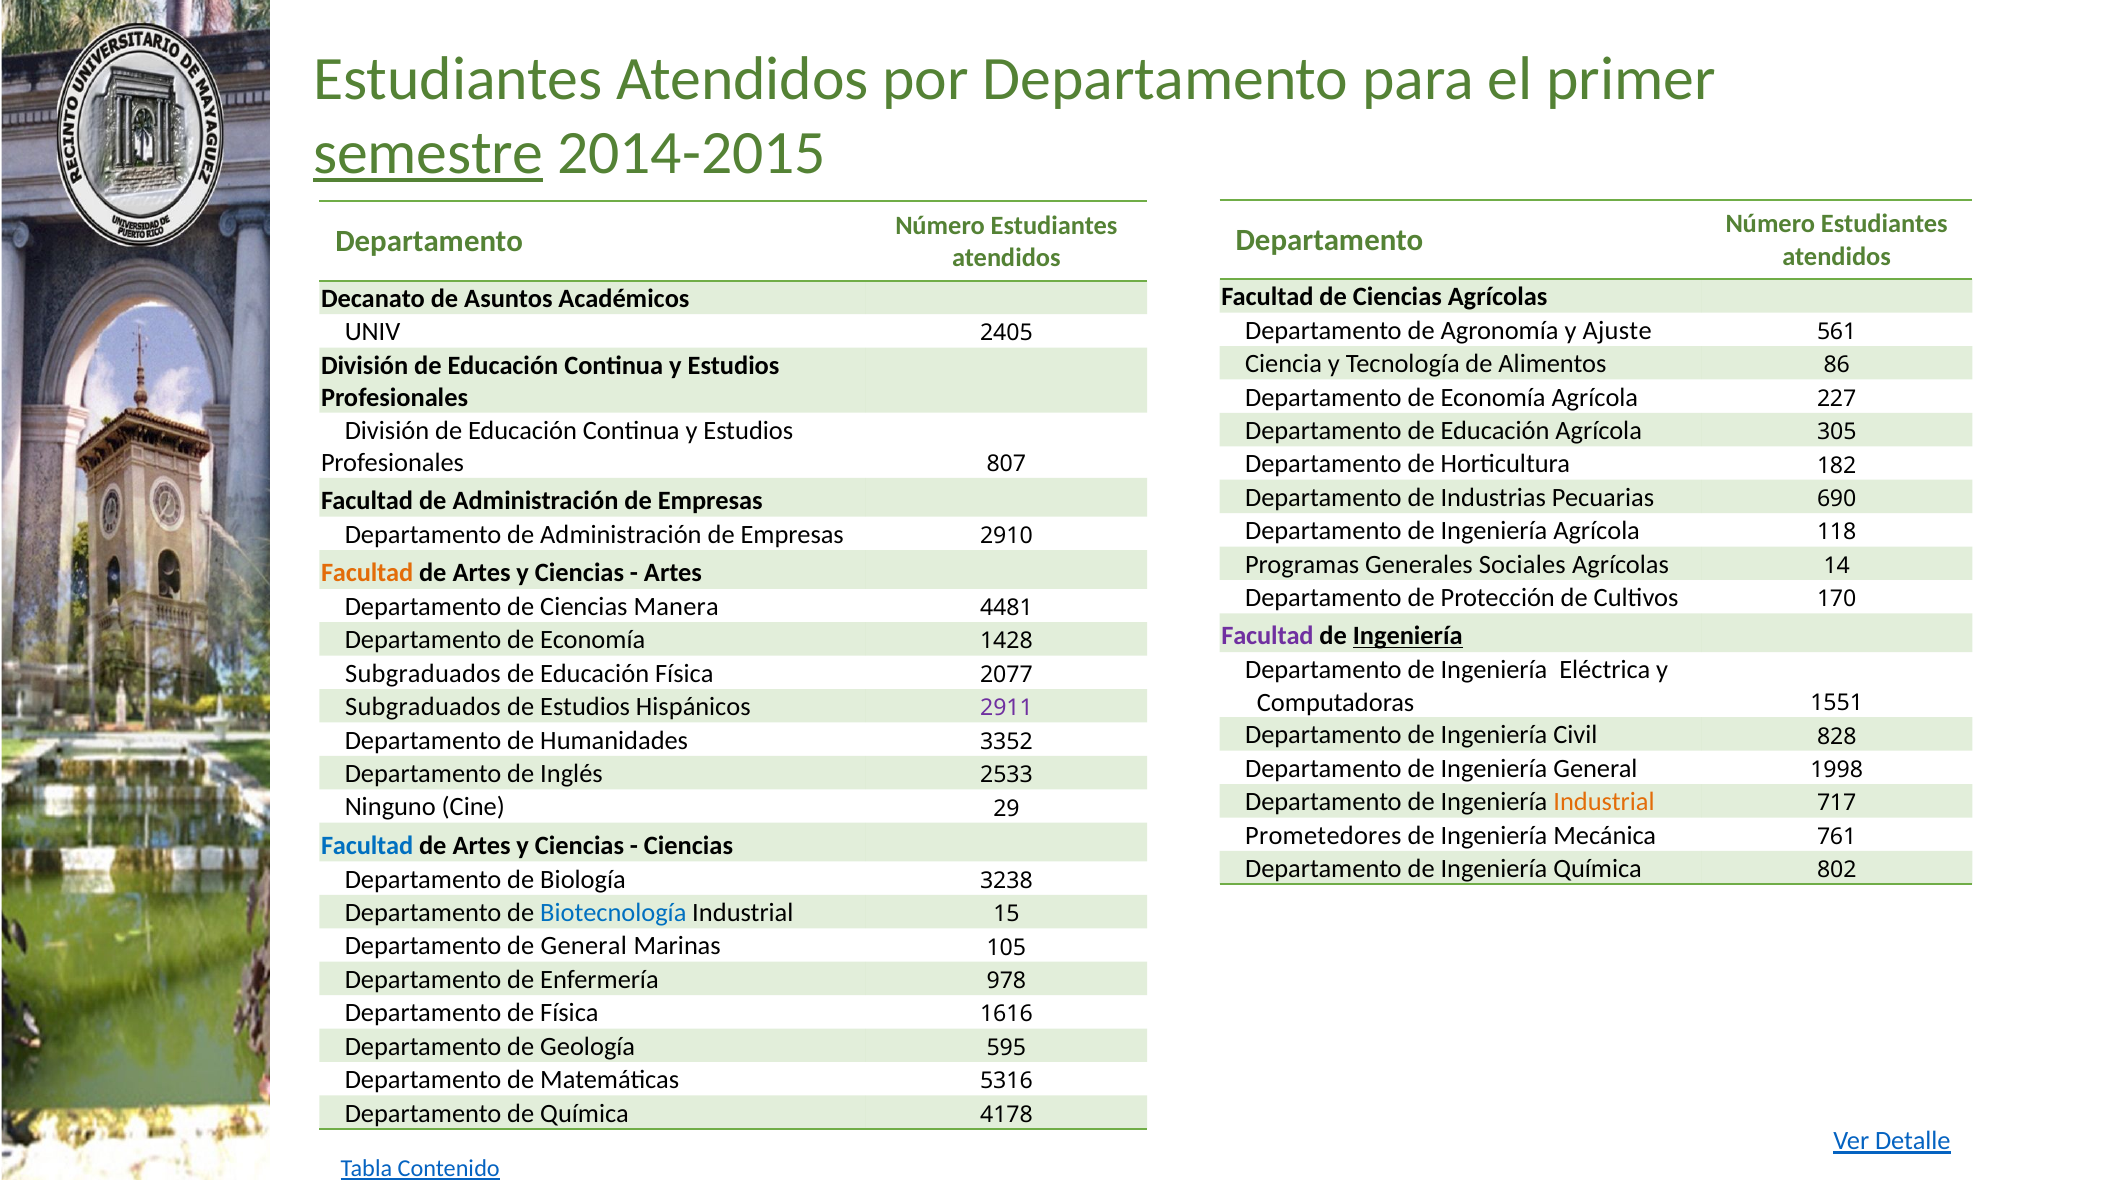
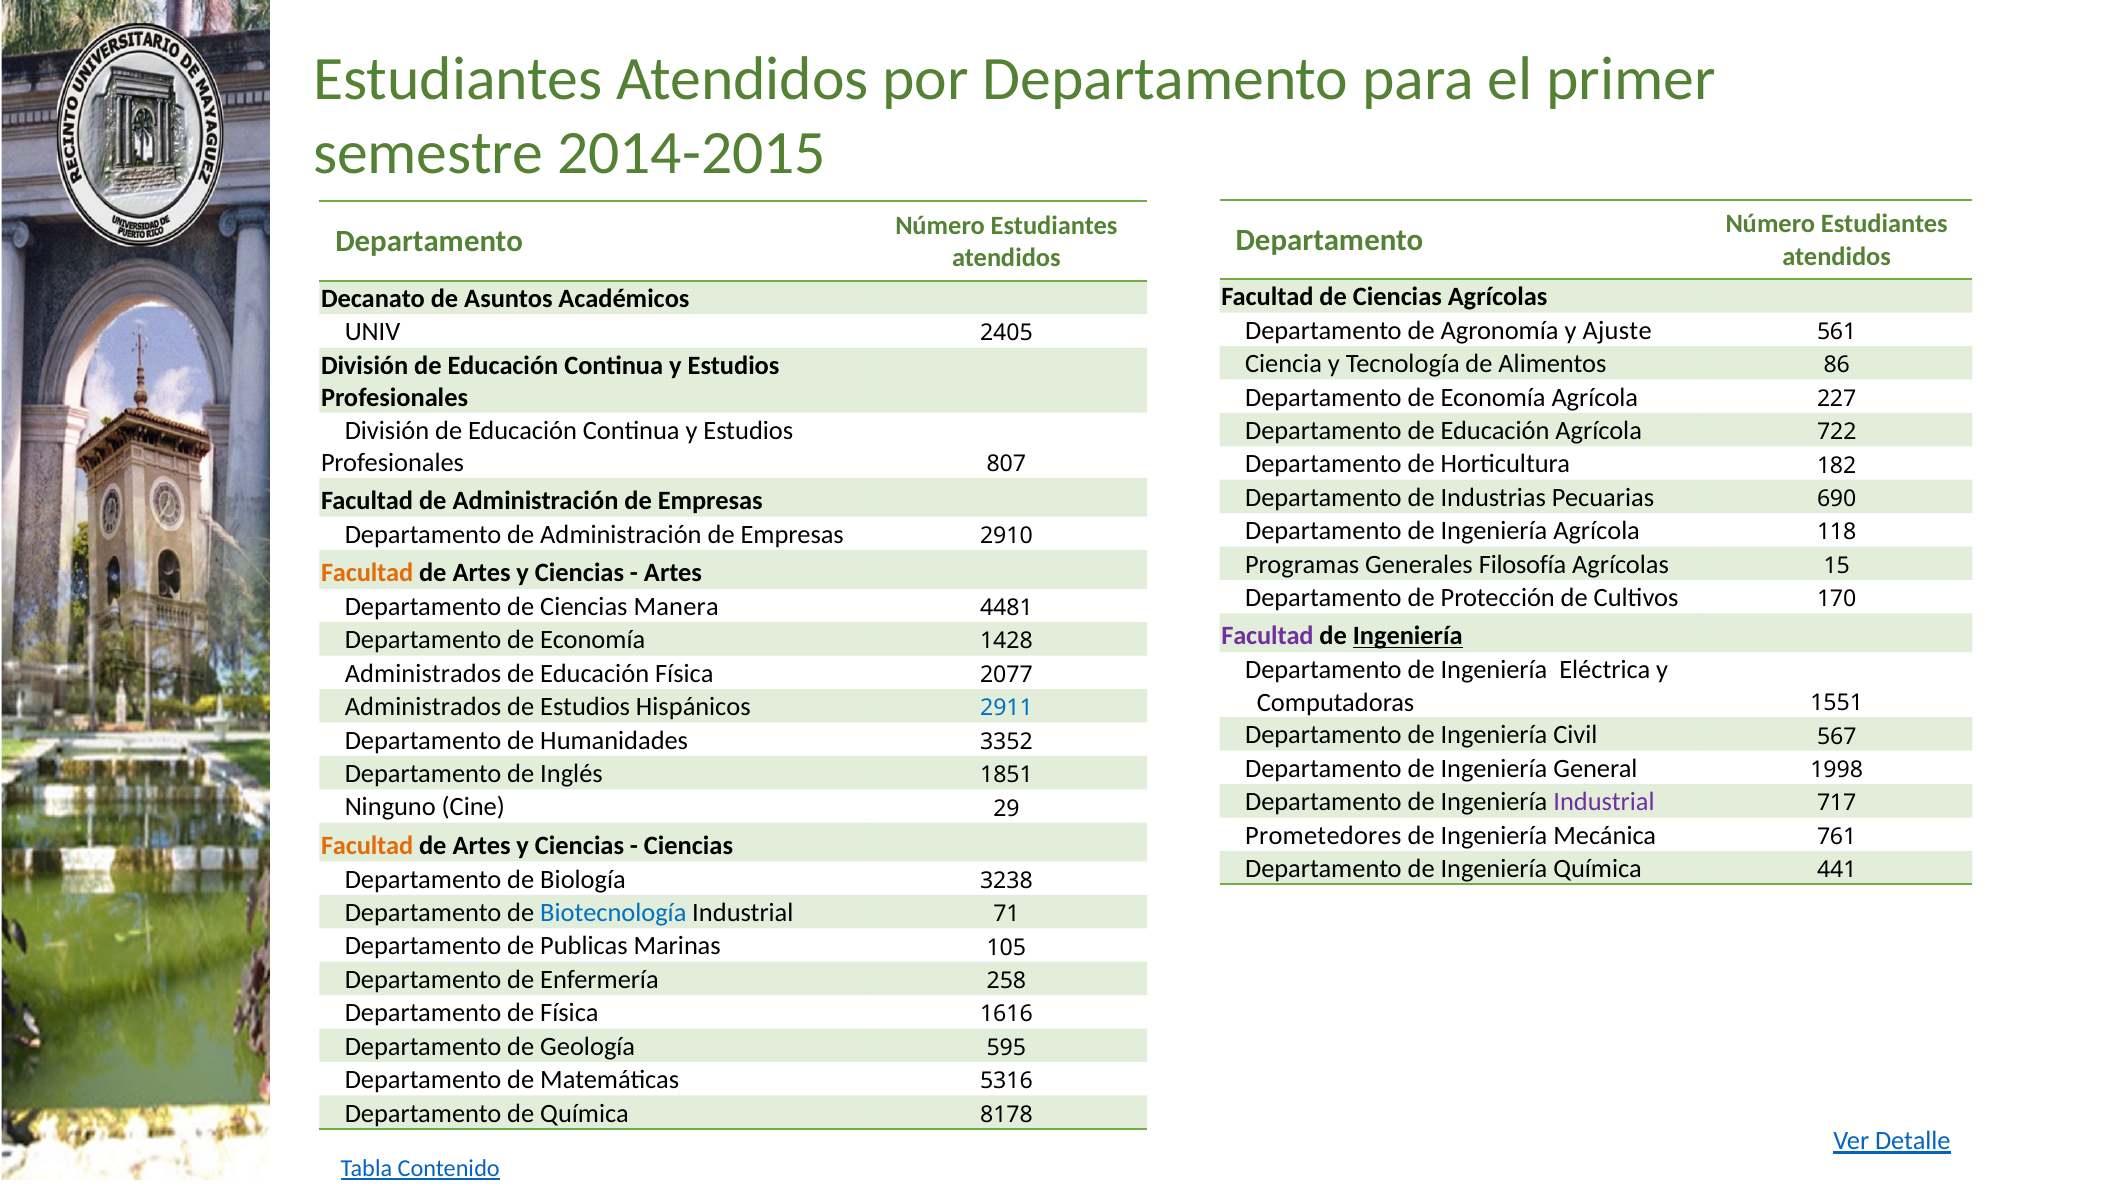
semestre underline: present -> none
305: 305 -> 722
Sociales: Sociales -> Filosofía
14: 14 -> 15
Subgraduados at (423, 674): Subgraduados -> Administrados
Subgraduados at (423, 707): Subgraduados -> Administrados
2911 colour: purple -> blue
828: 828 -> 567
2533: 2533 -> 1851
Industrial at (1604, 802) colour: orange -> purple
Facultad at (367, 846) colour: blue -> orange
802: 802 -> 441
15: 15 -> 71
de General: General -> Publicas
978: 978 -> 258
4178: 4178 -> 8178
